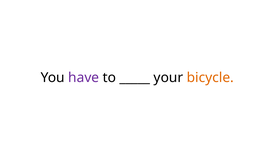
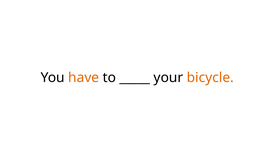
have colour: purple -> orange
